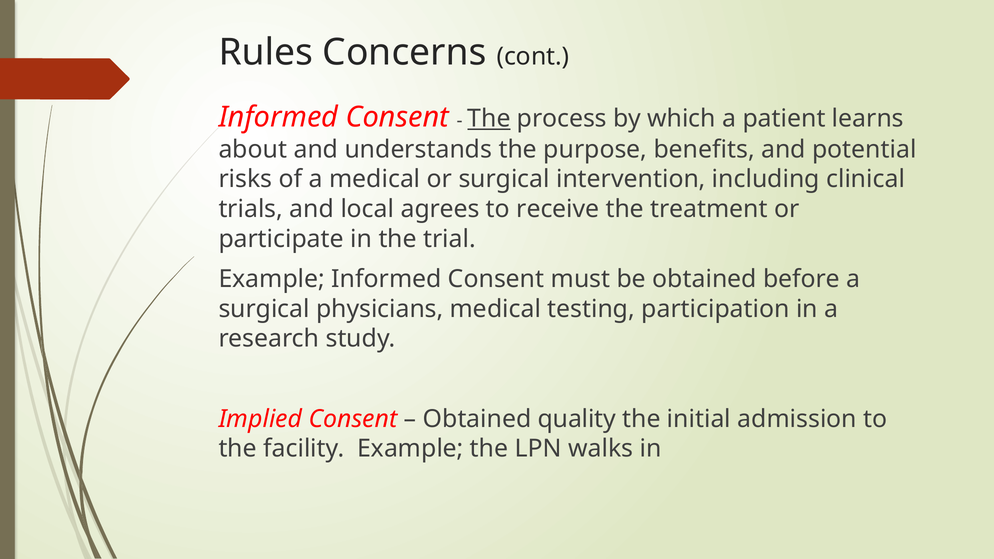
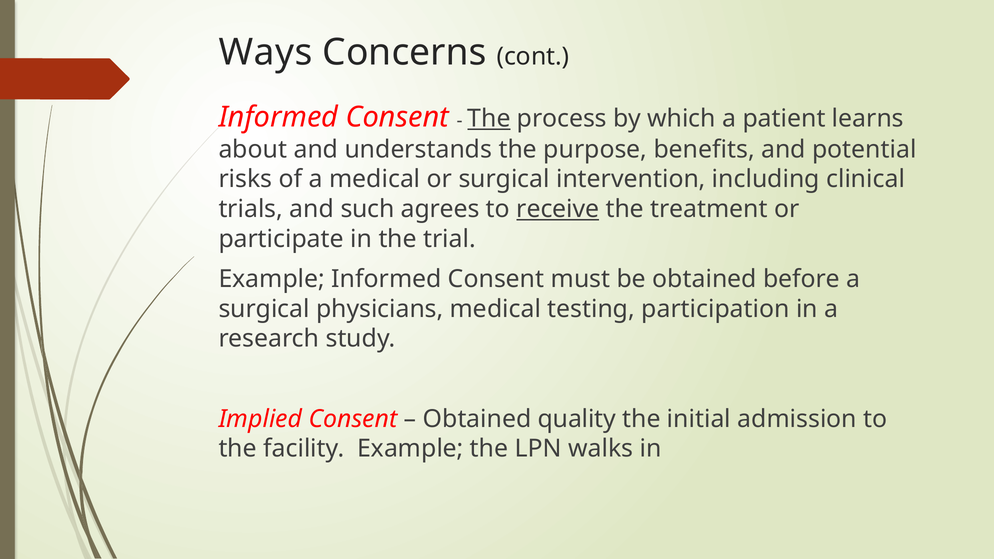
Rules: Rules -> Ways
local: local -> such
receive underline: none -> present
